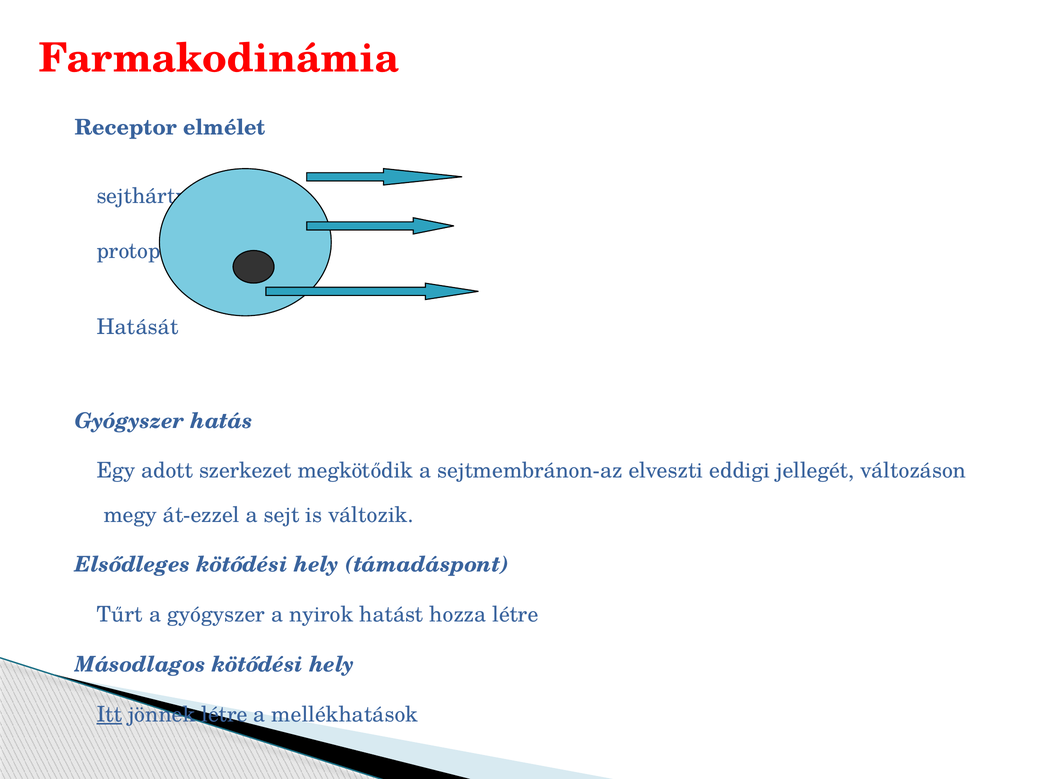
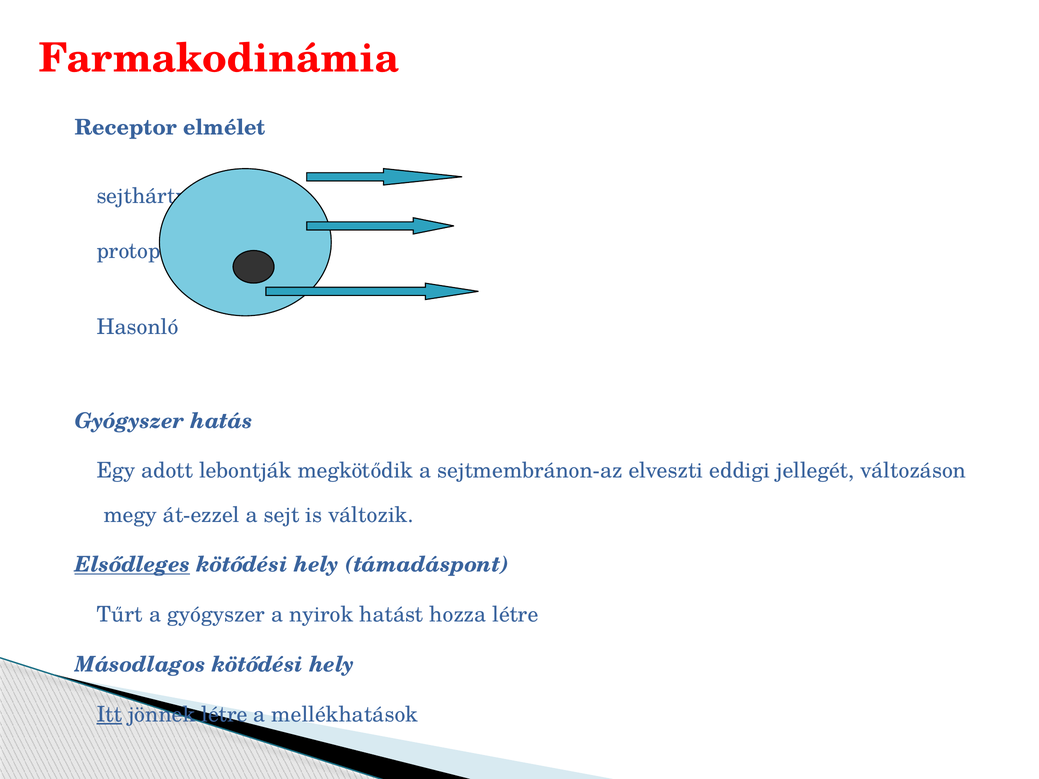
Hatását: Hatását -> Hasonló
szerkezet: szerkezet -> lebontják
Elsődleges underline: none -> present
